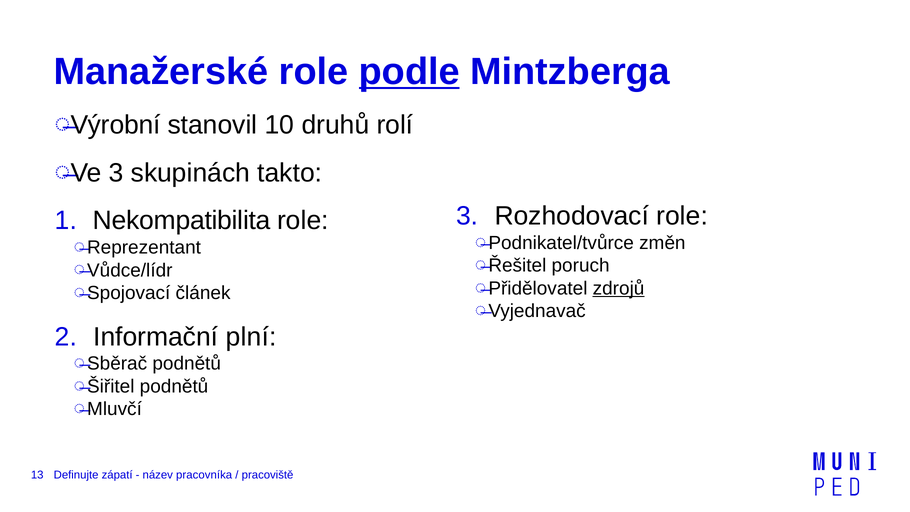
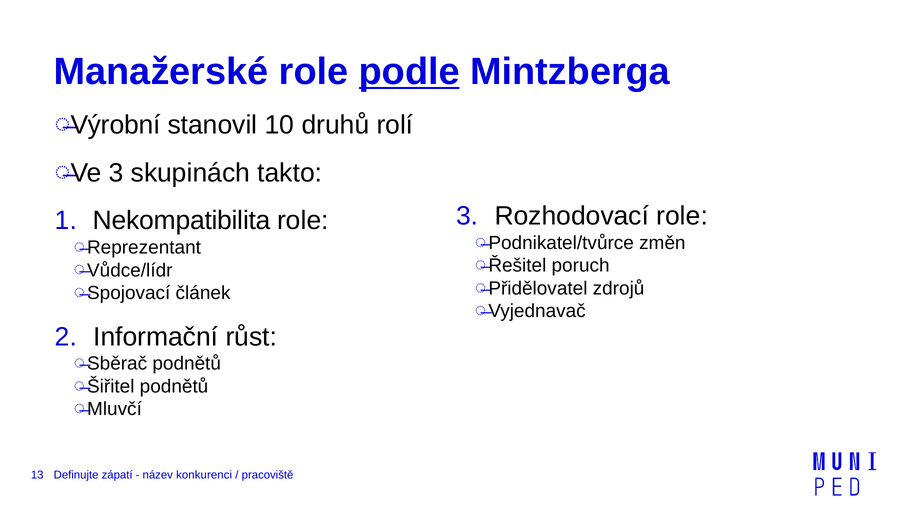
zdrojů underline: present -> none
plní: plní -> růst
pracovníka: pracovníka -> konkurenci
